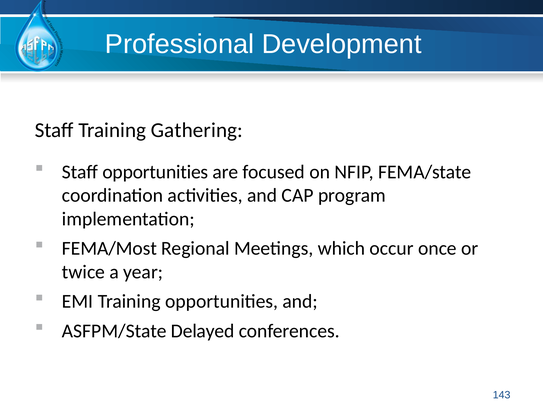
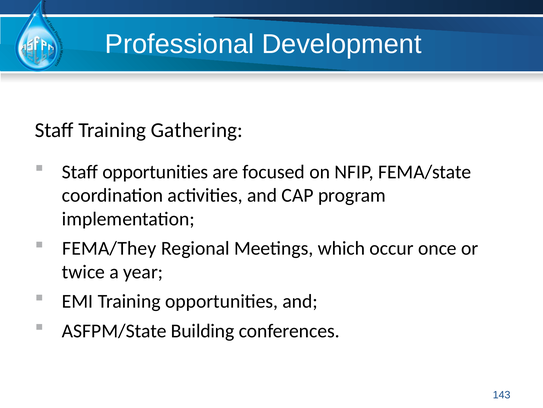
FEMA/Most: FEMA/Most -> FEMA/They
Delayed: Delayed -> Building
